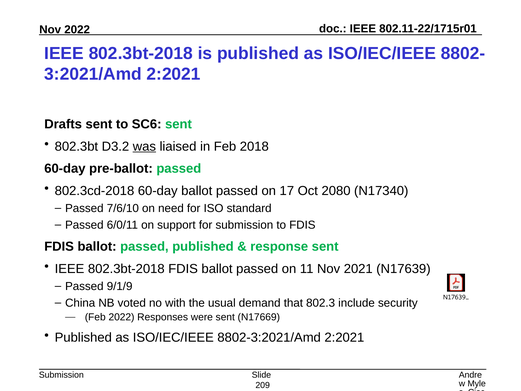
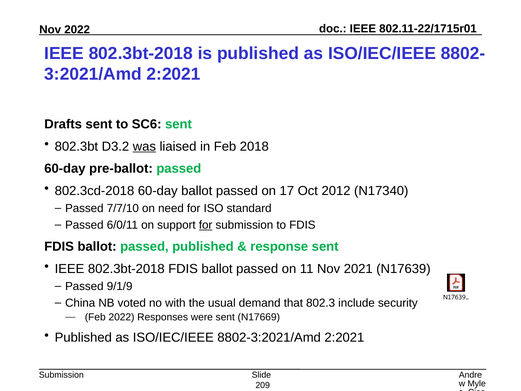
2080: 2080 -> 2012
7/6/10: 7/6/10 -> 7/7/10
for at (206, 225) underline: none -> present
